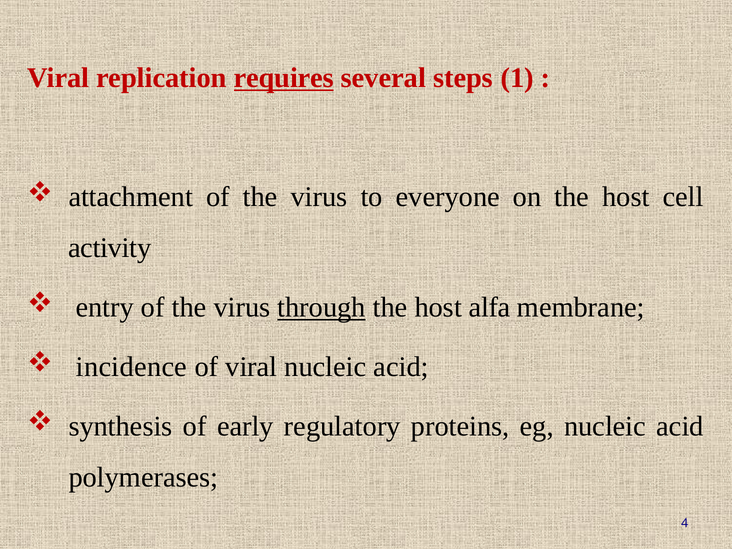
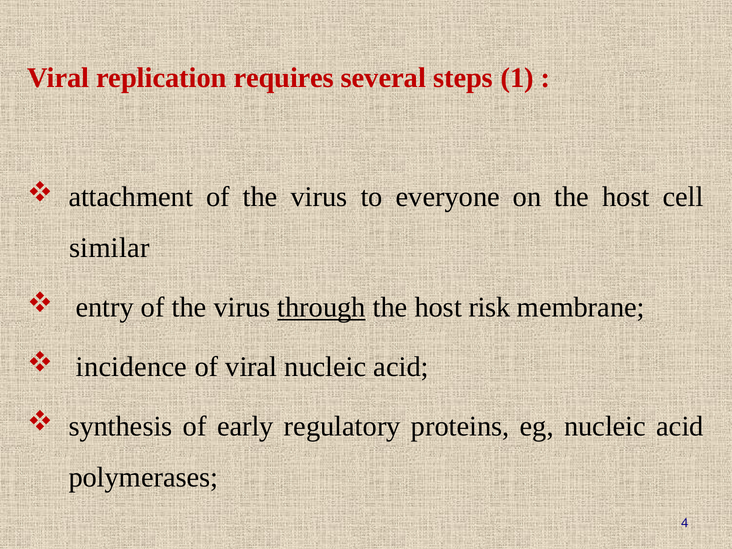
requires underline: present -> none
activity: activity -> similar
alfa: alfa -> risk
